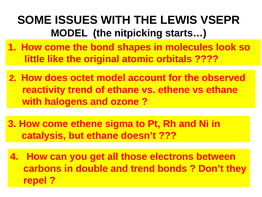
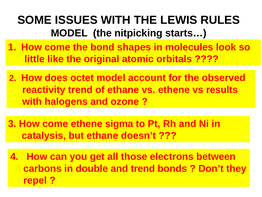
VSEPR: VSEPR -> RULES
vs ethane: ethane -> results
